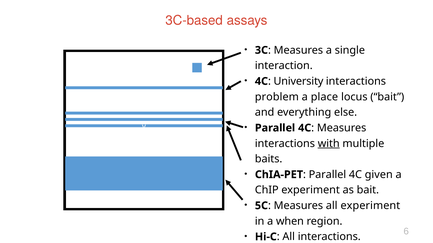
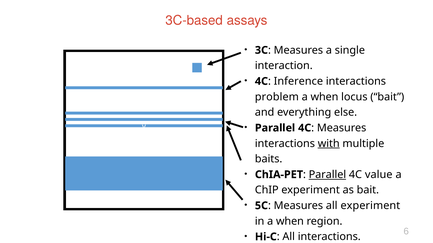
University: University -> Inference
place at (324, 97): place -> when
Parallel at (327, 175) underline: none -> present
given: given -> value
